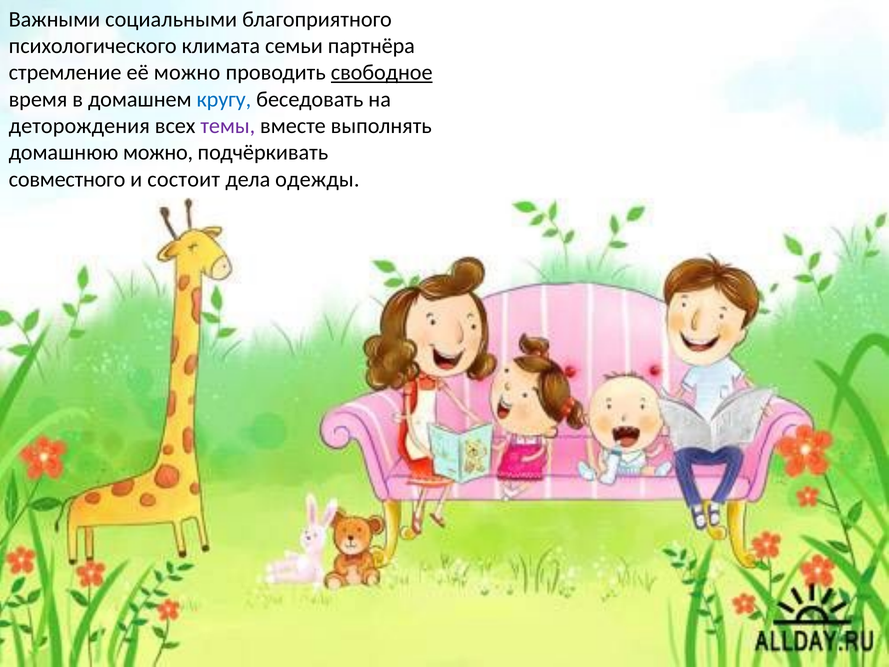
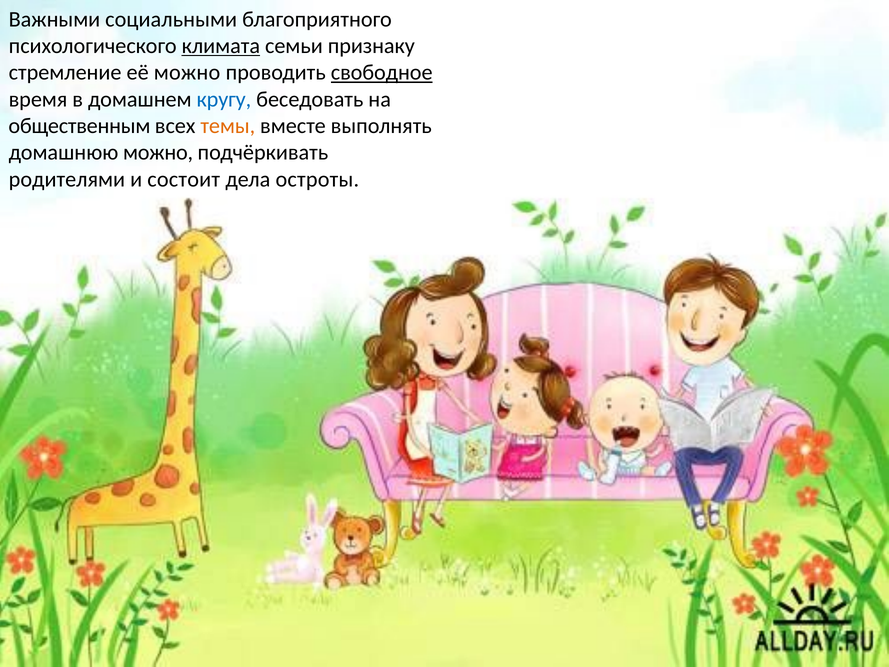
климата underline: none -> present
партнёра: партнёра -> признаку
деторождения: деторождения -> общественным
темы colour: purple -> orange
совместного: совместного -> родителями
одежды: одежды -> остроты
